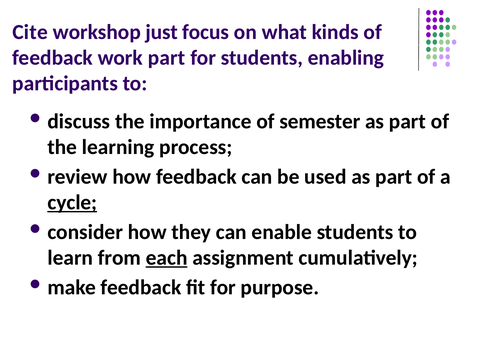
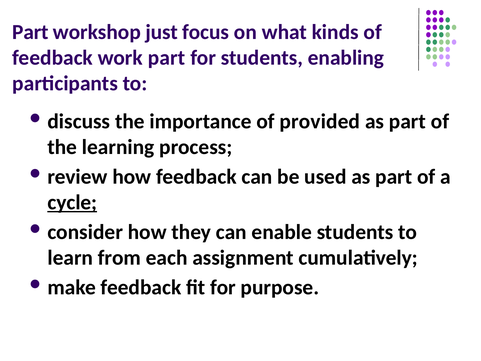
Cite at (30, 32): Cite -> Part
semester: semester -> provided
each underline: present -> none
